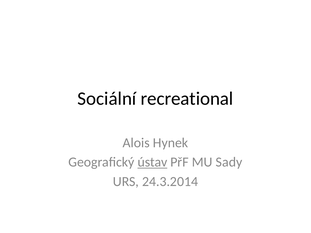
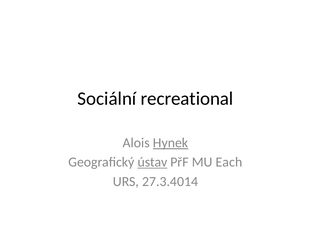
Hynek underline: none -> present
Sady: Sady -> Each
24.3.2014: 24.3.2014 -> 27.3.4014
